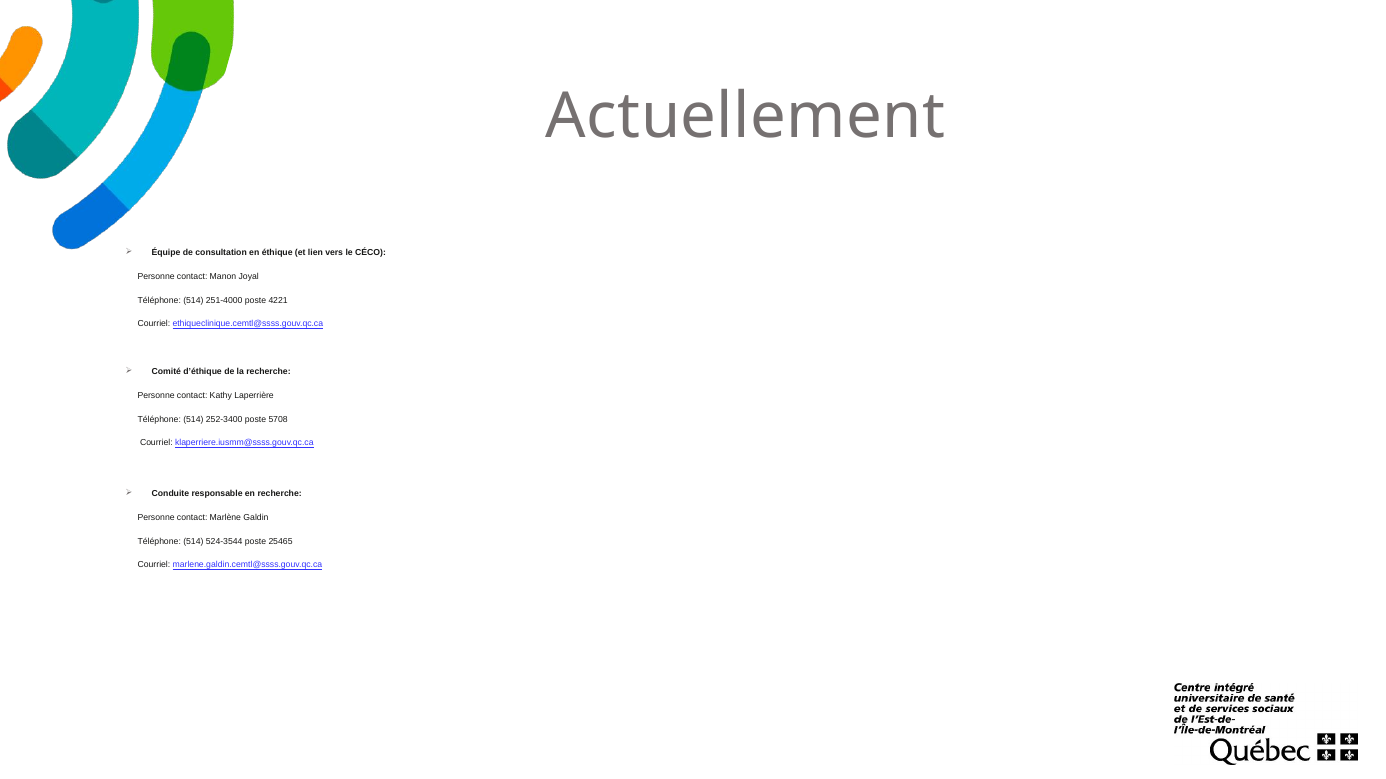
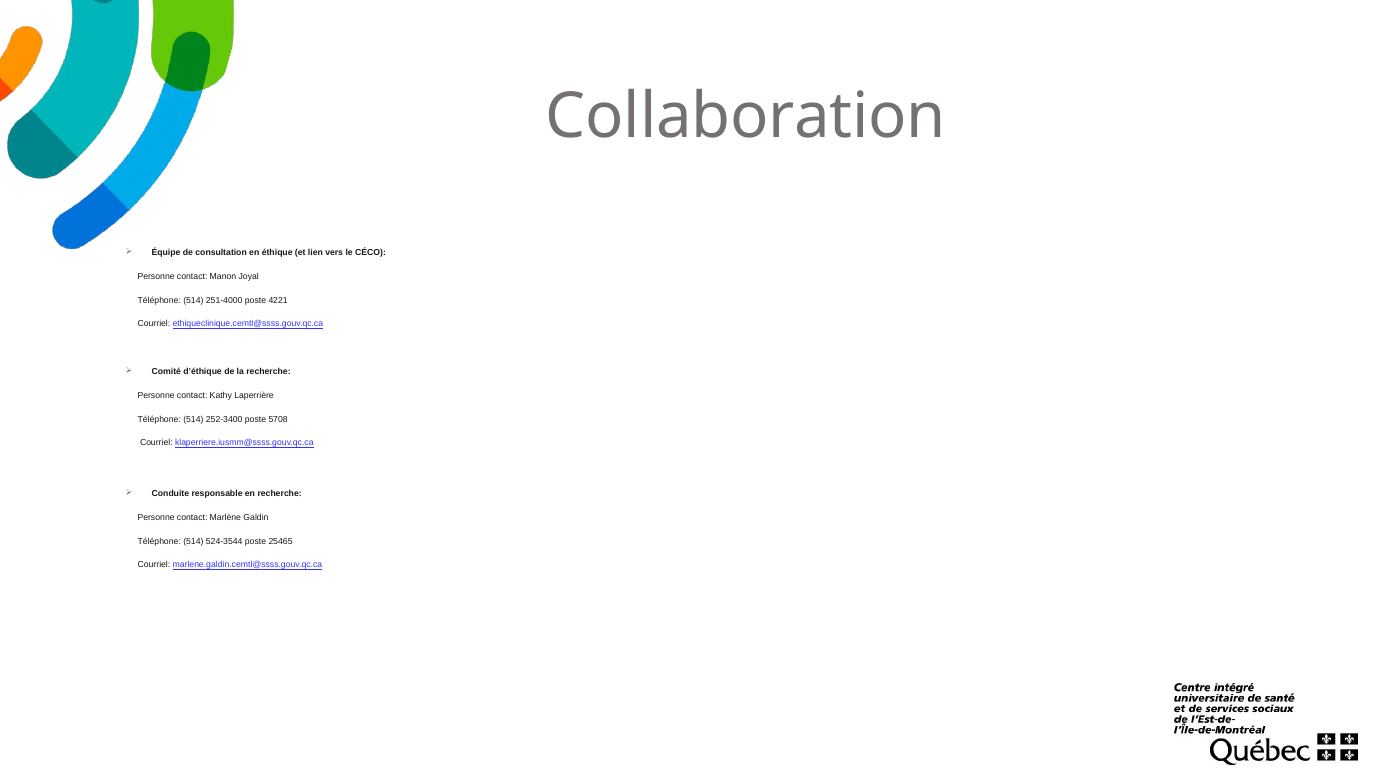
Actuellement: Actuellement -> Collaboration
